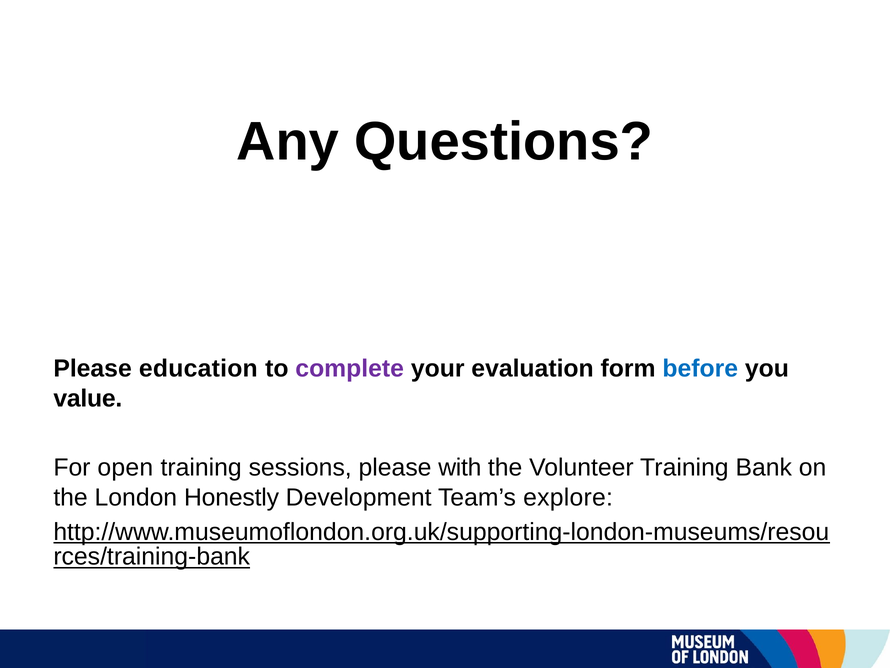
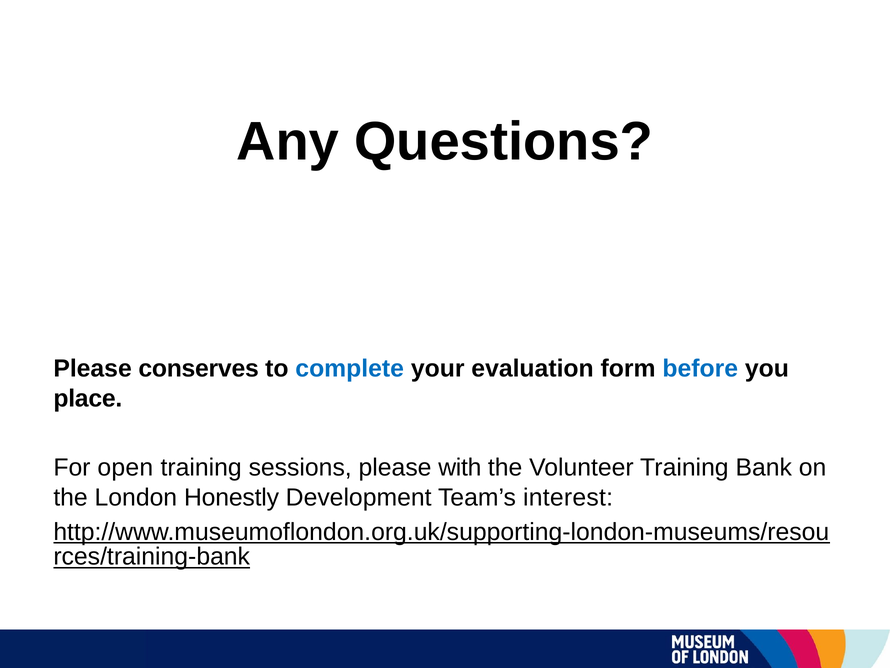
education: education -> conserves
complete colour: purple -> blue
value: value -> place
explore: explore -> interest
